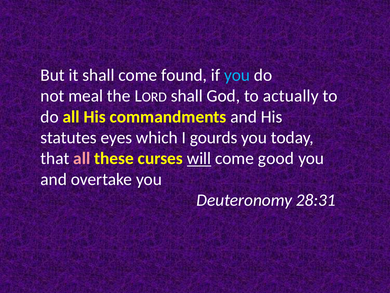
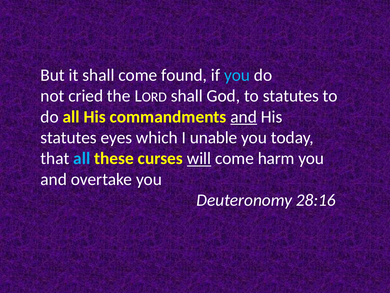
meal: meal -> cried
to actually: actually -> statutes
and at (244, 117) underline: none -> present
gourds: gourds -> unable
all at (82, 158) colour: pink -> light blue
good: good -> harm
28:31: 28:31 -> 28:16
